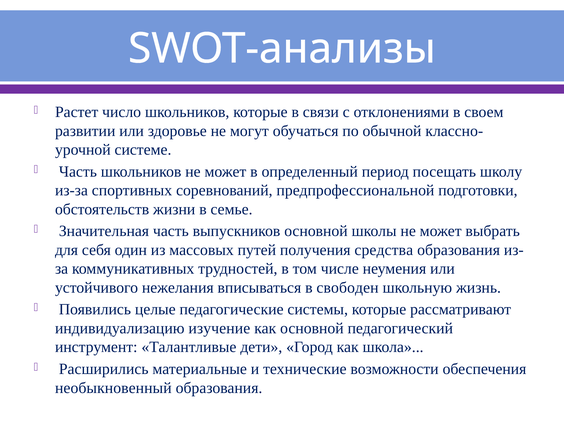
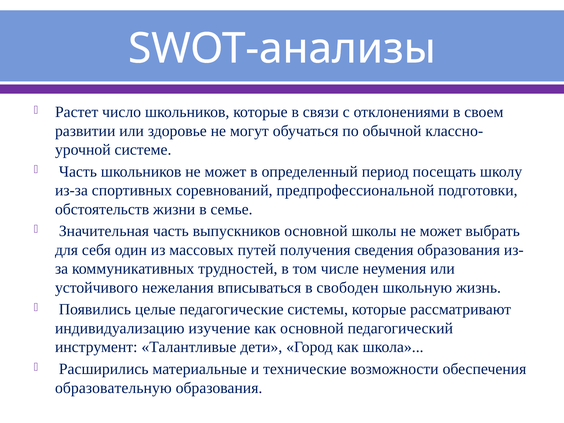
средства: средства -> сведения
необыкновенный: необыкновенный -> образовательную
